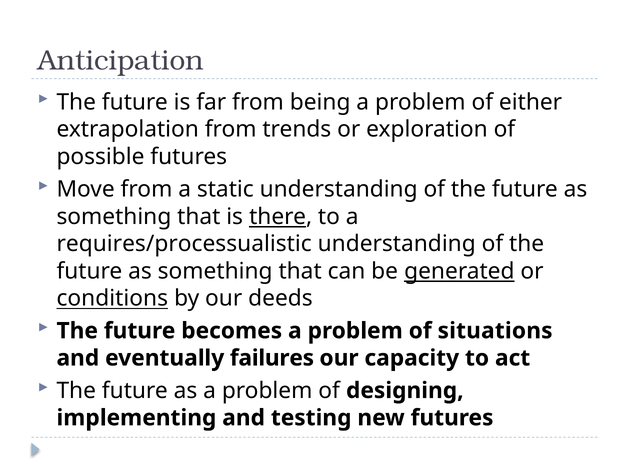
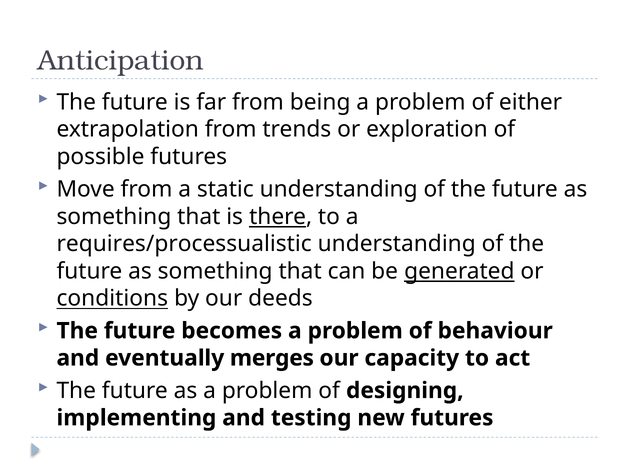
situations: situations -> behaviour
failures: failures -> merges
